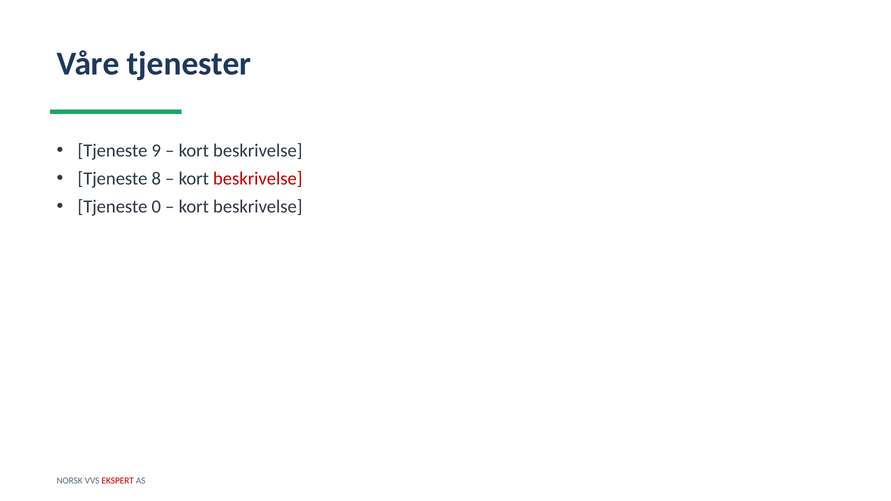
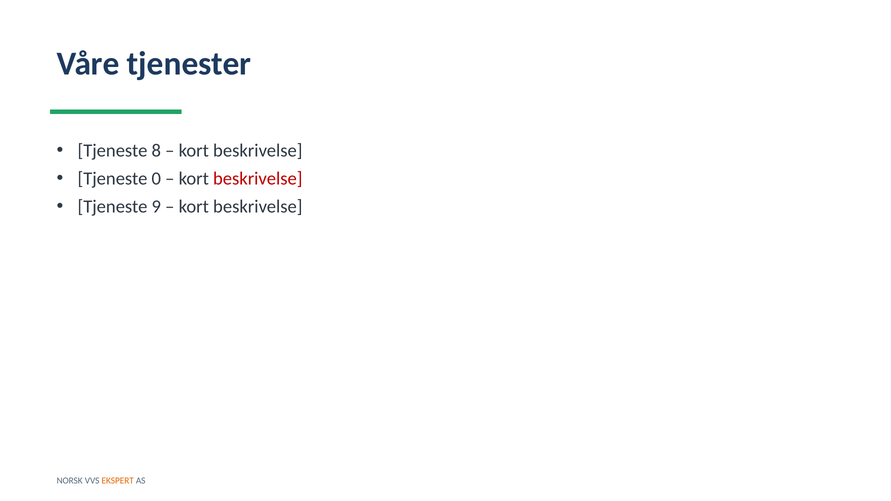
9: 9 -> 8
8: 8 -> 0
0: 0 -> 9
EKSPERT colour: red -> orange
